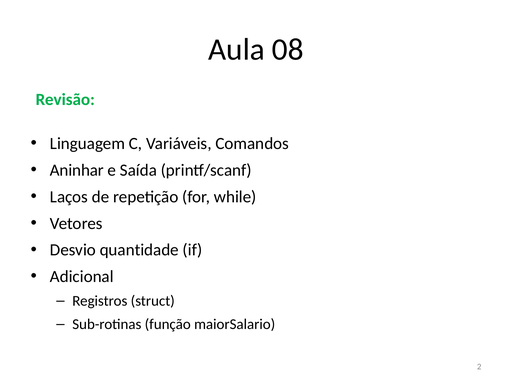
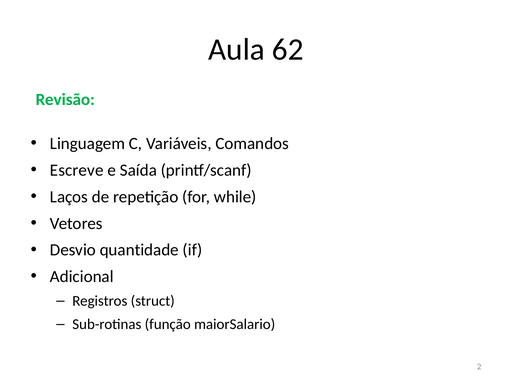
08: 08 -> 62
Aninhar: Aninhar -> Escreve
